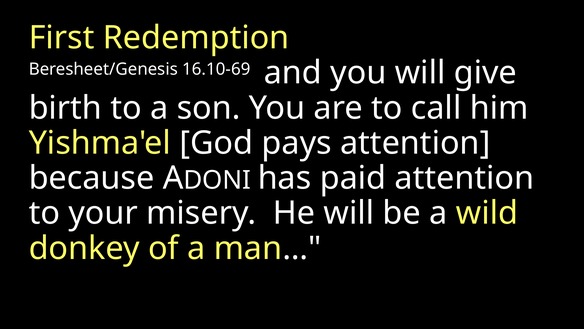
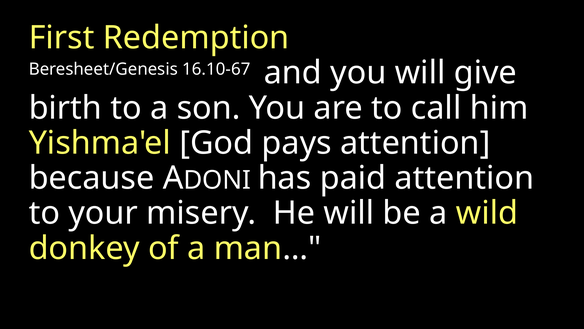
16.10-69: 16.10-69 -> 16.10-67
